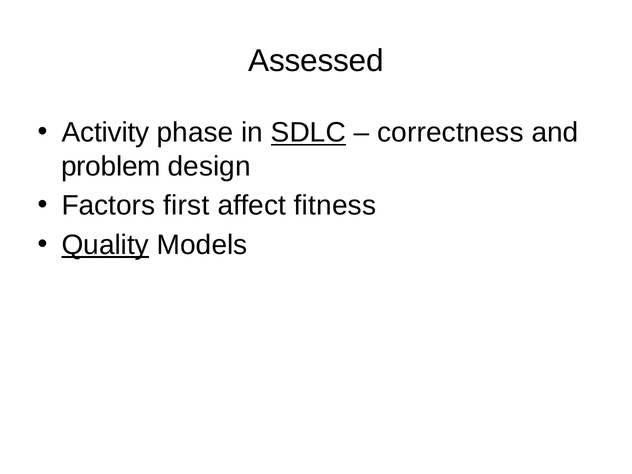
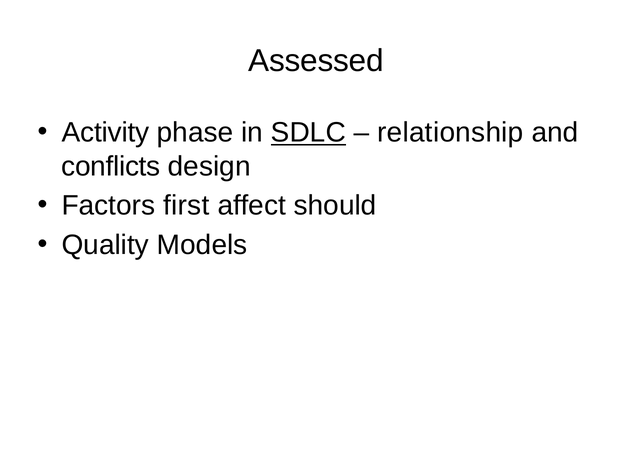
correctness: correctness -> relationship
problem: problem -> conflicts
fitness: fitness -> should
Quality underline: present -> none
